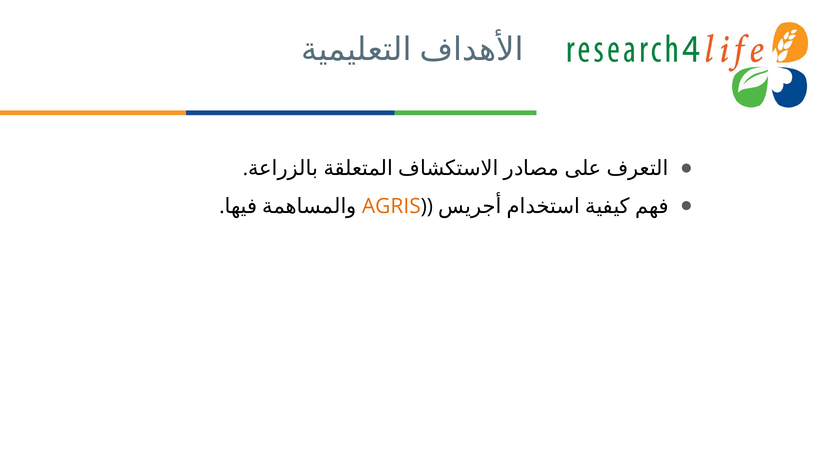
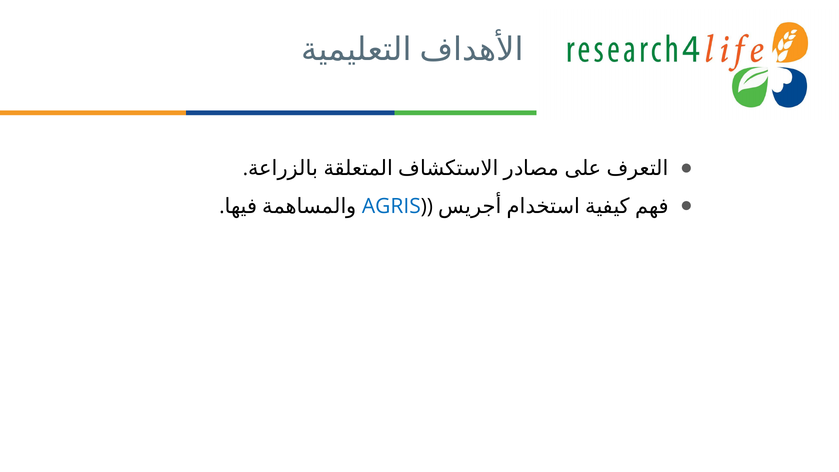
AGRIS colour: orange -> blue
